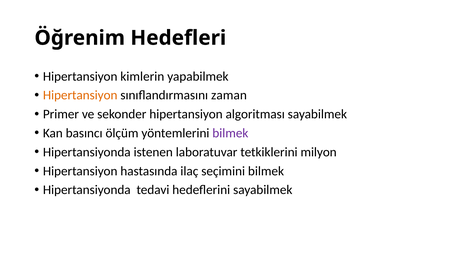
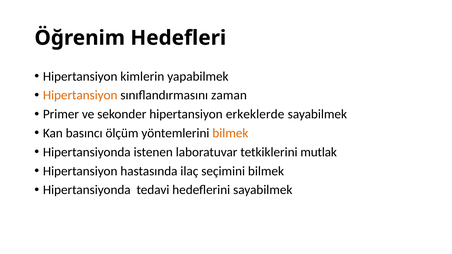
algoritması: algoritması -> erkeklerde
bilmek at (230, 133) colour: purple -> orange
milyon: milyon -> mutlak
